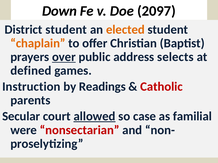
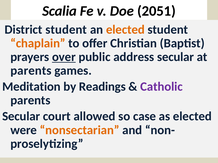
Down: Down -> Scalia
2097: 2097 -> 2051
address selects: selects -> secular
defined at (31, 71): defined -> parents
Instruction: Instruction -> Meditation
Catholic colour: red -> purple
allowed underline: present -> none
as familial: familial -> elected
nonsectarian colour: red -> orange
